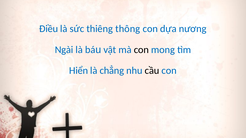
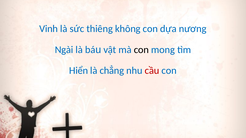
Điều: Điều -> Vinh
thông: thông -> không
cầu colour: black -> red
